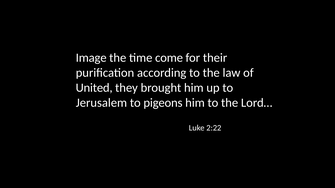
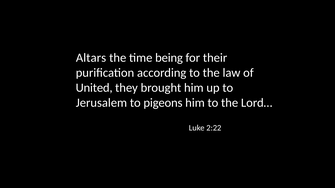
Image: Image -> Altars
come: come -> being
